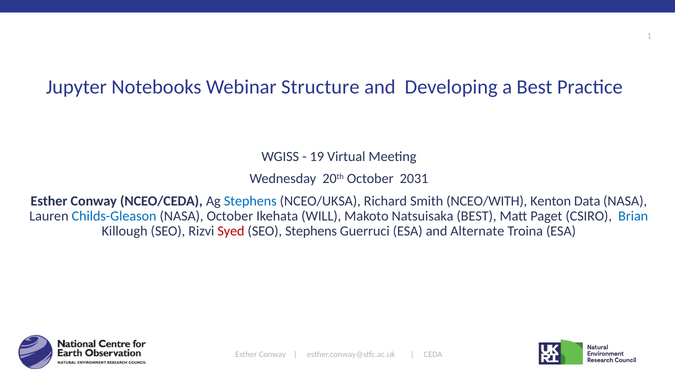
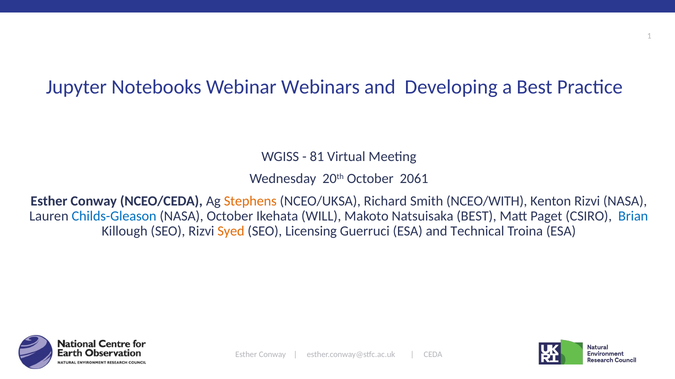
Structure: Structure -> Webinars
19: 19 -> 81
2031: 2031 -> 2061
Stephens at (250, 201) colour: blue -> orange
Kenton Data: Data -> Rizvi
Syed colour: red -> orange
SEO Stephens: Stephens -> Licensing
Alternate: Alternate -> Technical
